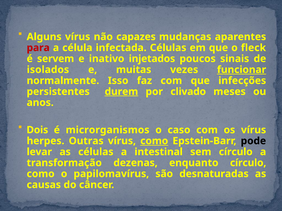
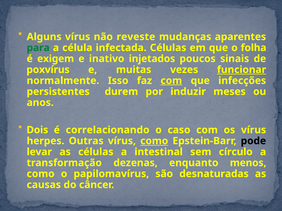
capazes: capazes -> reveste
para colour: red -> green
fleck: fleck -> folha
servem: servem -> exigem
isolados: isolados -> poxvírus
com at (171, 81) underline: none -> present
durem underline: present -> none
clivado: clivado -> induzir
microrganismos: microrganismos -> correlacionando
enquanto círculo: círculo -> menos
